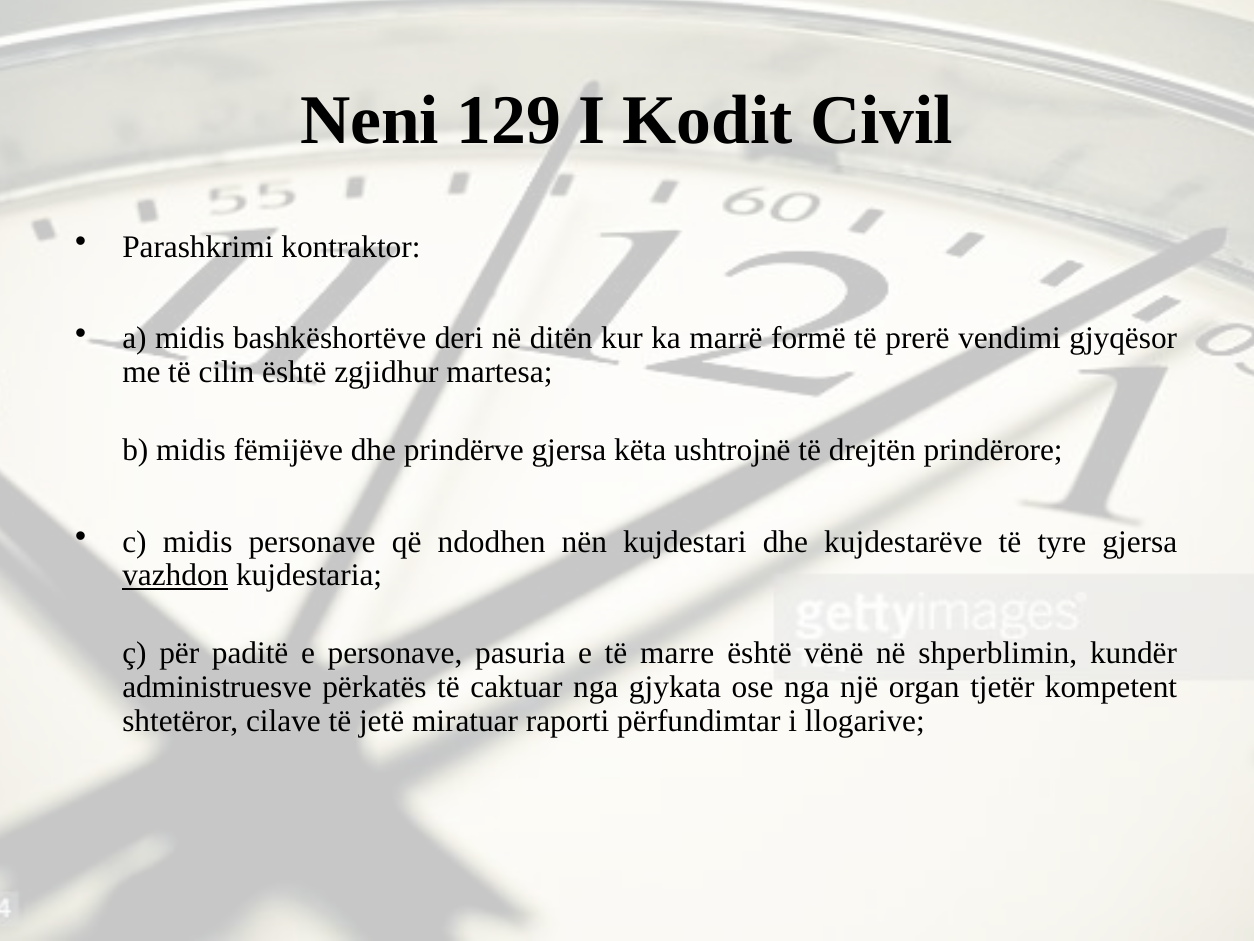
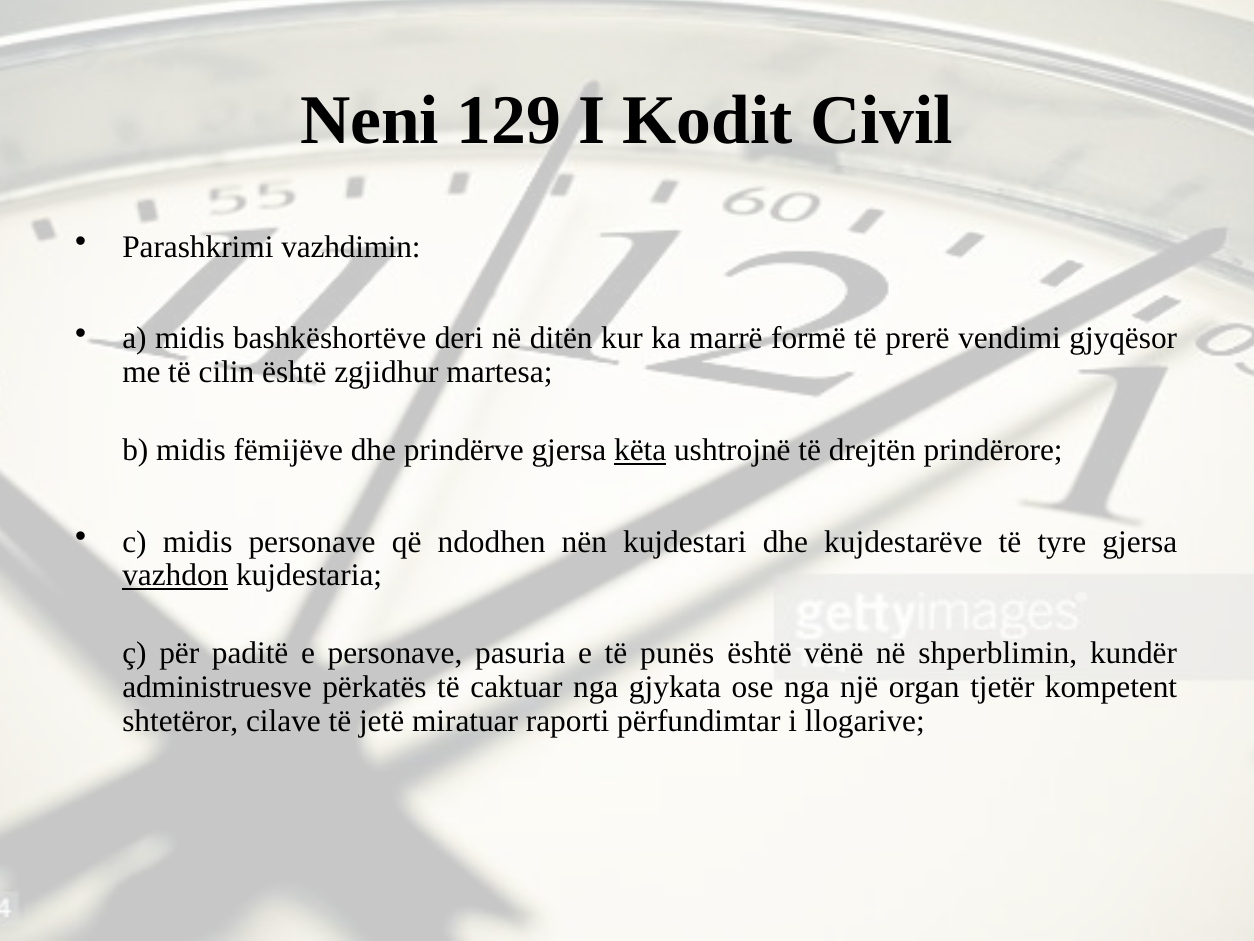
kontraktor: kontraktor -> vazhdimin
këta underline: none -> present
marre: marre -> punës
